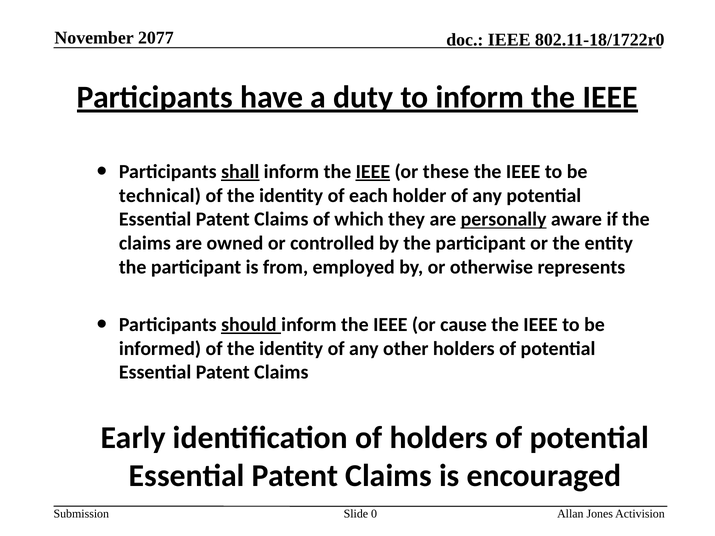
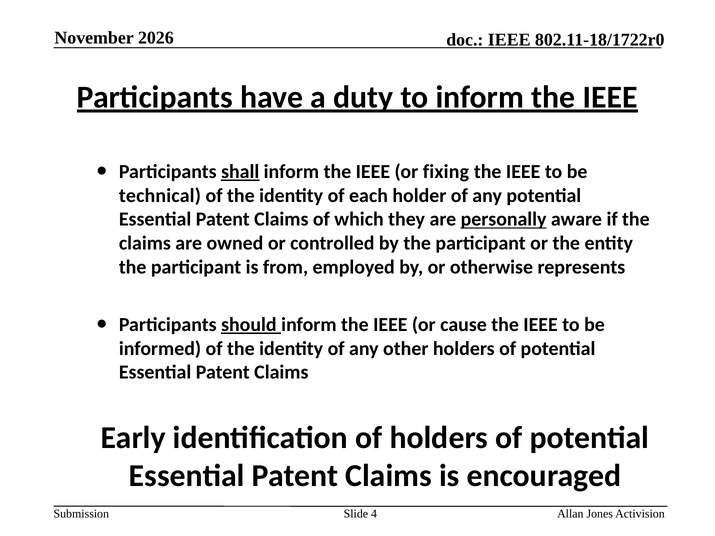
2077: 2077 -> 2026
IEEE at (373, 172) underline: present -> none
these: these -> fixing
0: 0 -> 4
